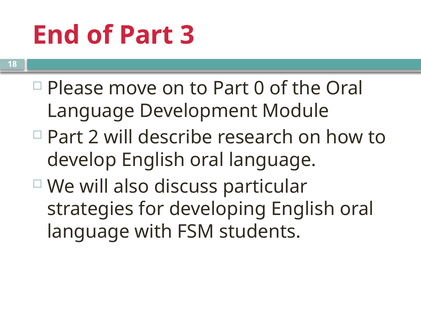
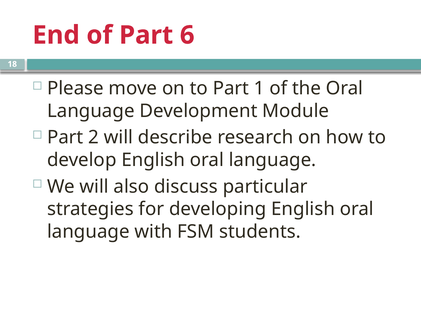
3: 3 -> 6
0: 0 -> 1
